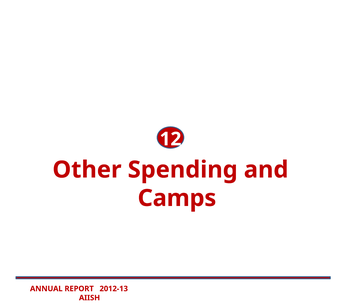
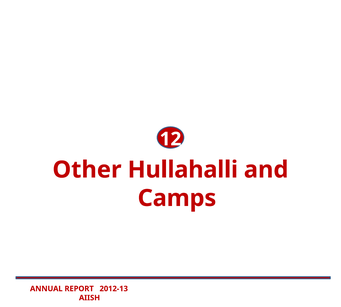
Spending: Spending -> Hullahalli
